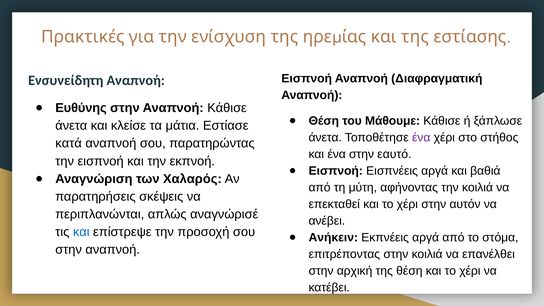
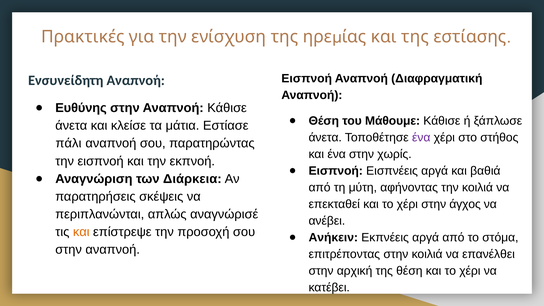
κατά: κατά -> πάλι
εαυτό: εαυτό -> χωρίς
Χαλαρός: Χαλαρός -> Διάρκεια
αυτόν: αυτόν -> άγχος
και at (81, 232) colour: blue -> orange
